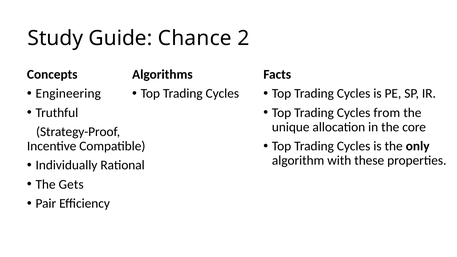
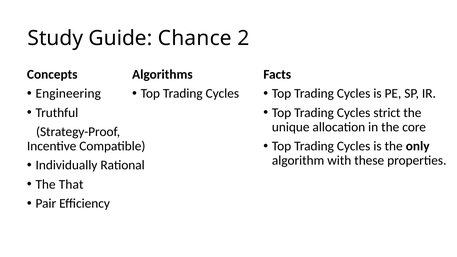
from: from -> strict
Gets: Gets -> That
